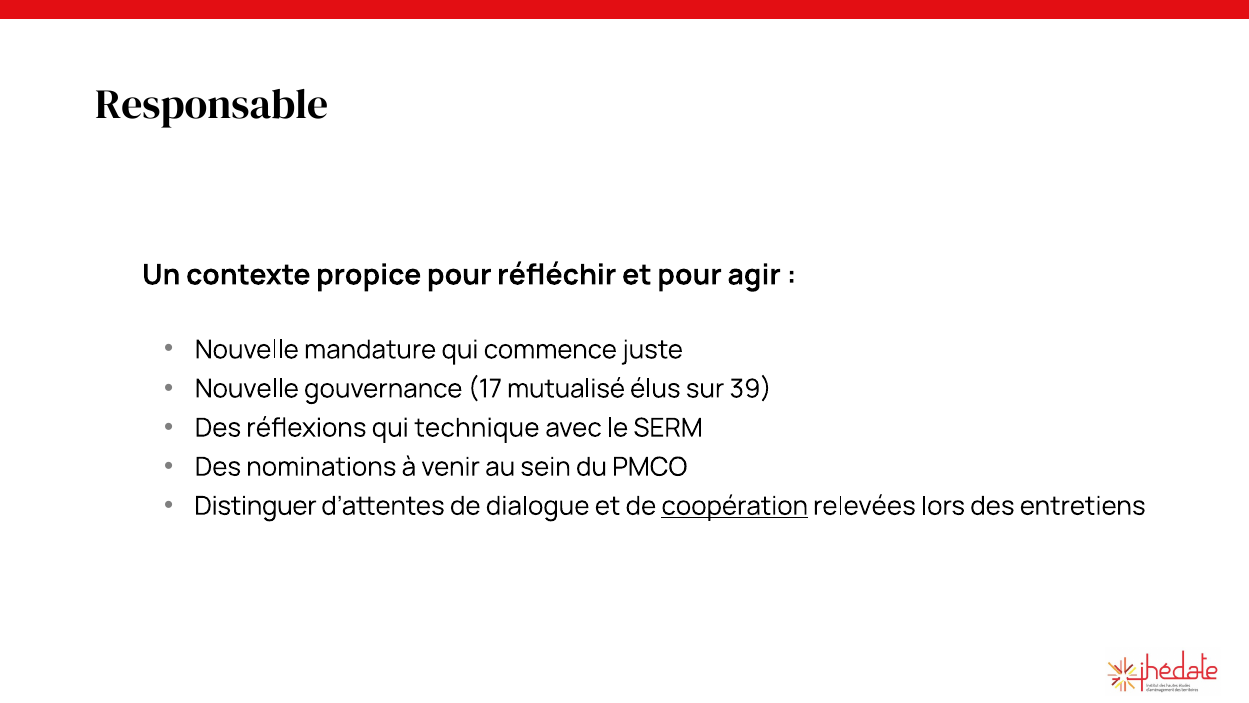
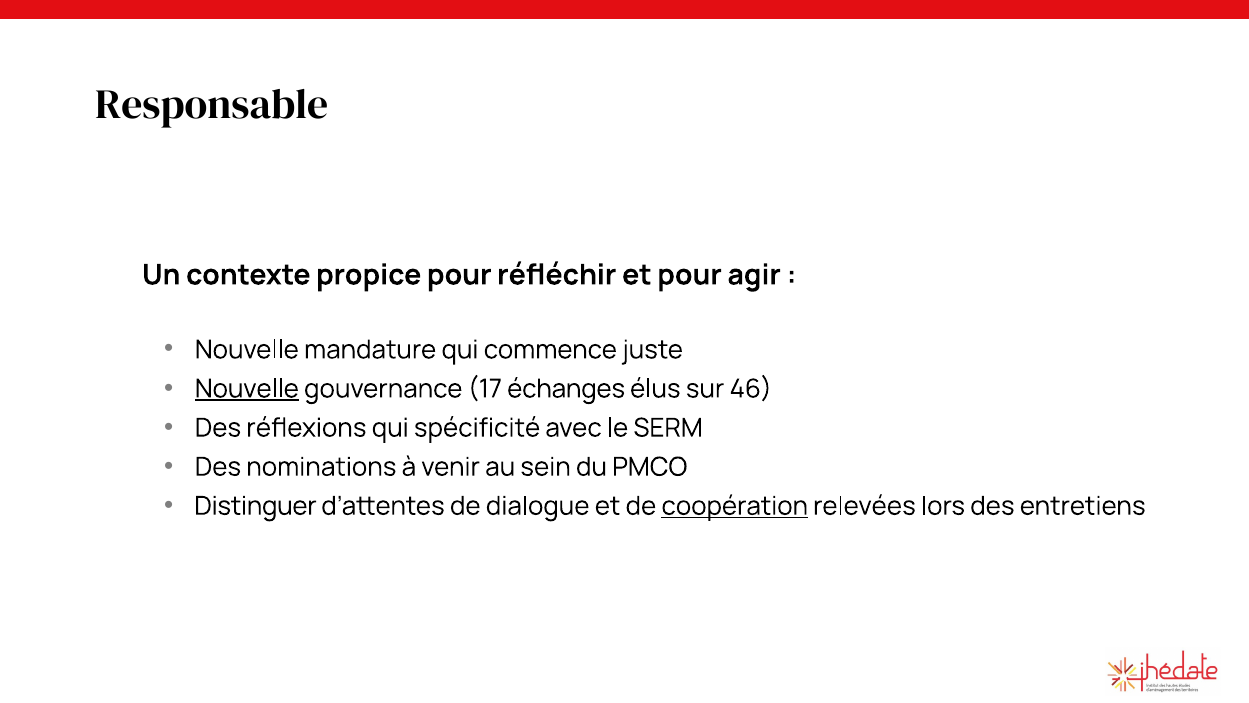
Nouvelle at (247, 389) underline: none -> present
mutualisé: mutualisé -> échanges
39: 39 -> 46
technique: technique -> spécificité
